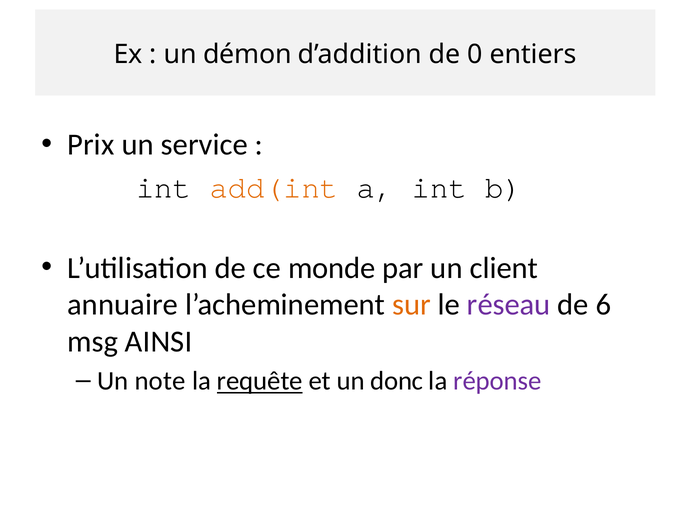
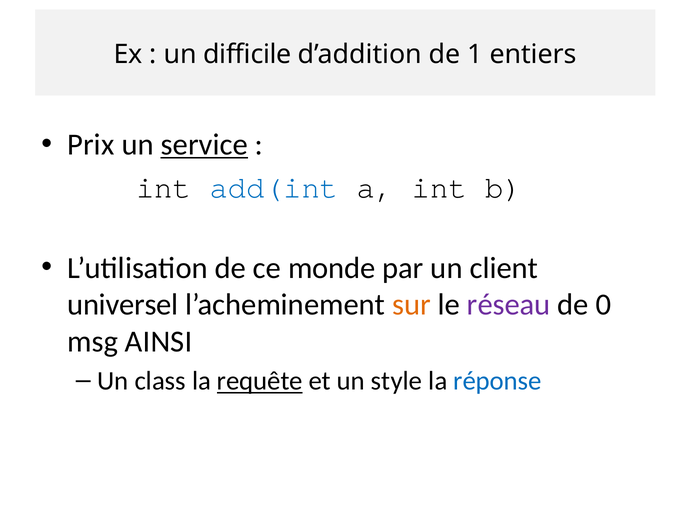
démon: démon -> difficile
0: 0 -> 1
service underline: none -> present
add(int colour: orange -> blue
annuaire: annuaire -> universel
6: 6 -> 0
note: note -> class
donc: donc -> style
réponse colour: purple -> blue
